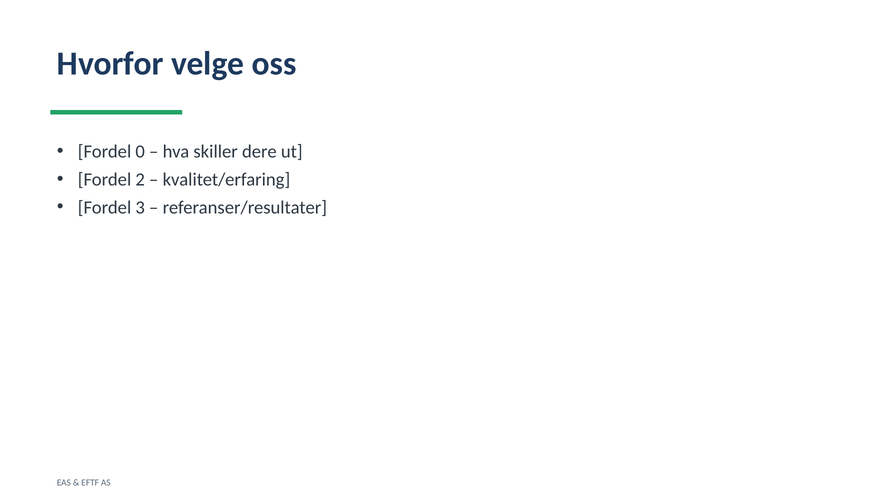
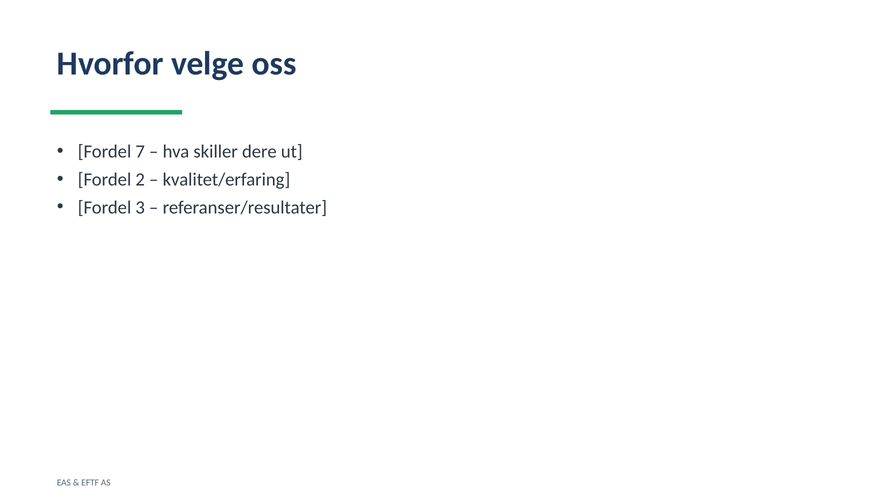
0: 0 -> 7
